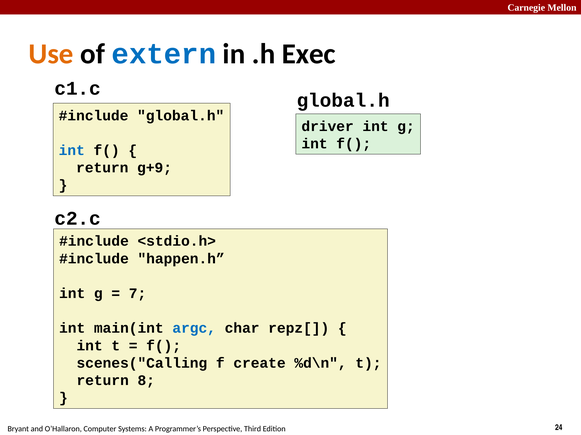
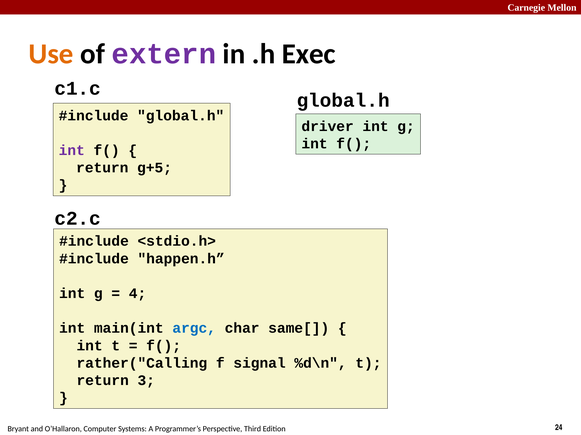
extern colour: blue -> purple
int at (72, 151) colour: blue -> purple
g+9: g+9 -> g+5
7: 7 -> 4
repz[: repz[ -> same[
scenes("Calling: scenes("Calling -> rather("Calling
create: create -> signal
8: 8 -> 3
